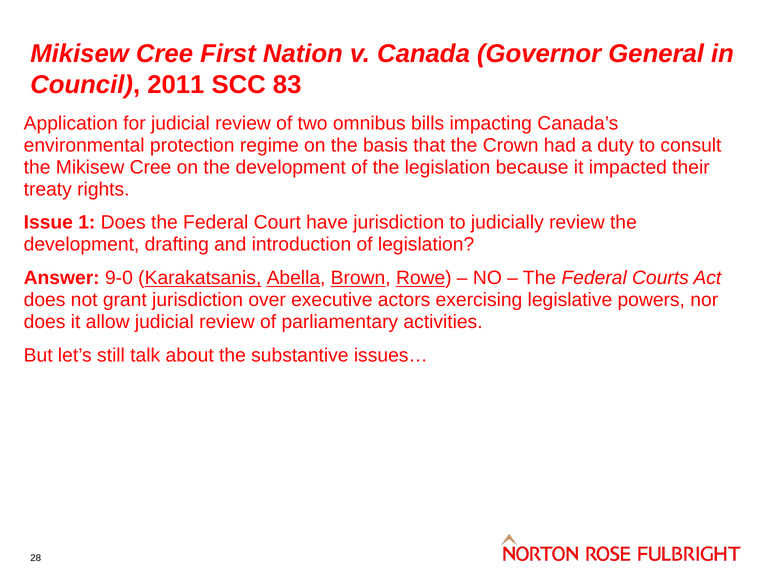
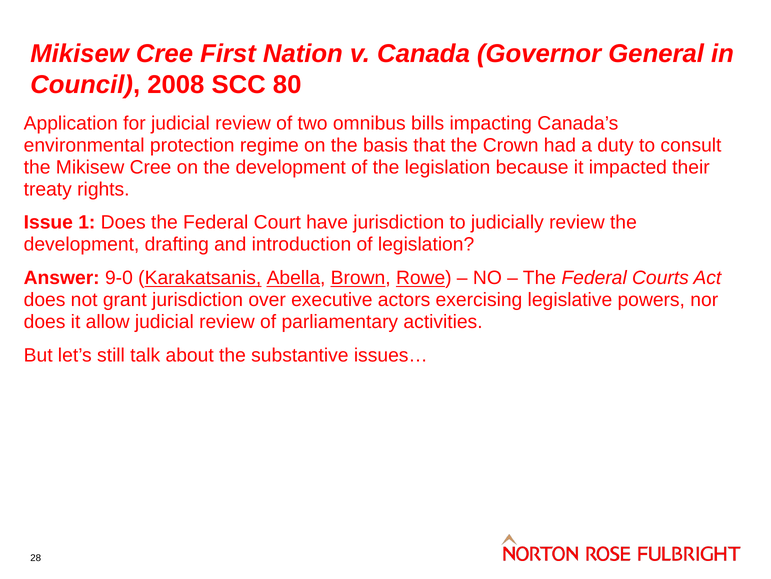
2011: 2011 -> 2008
83: 83 -> 80
